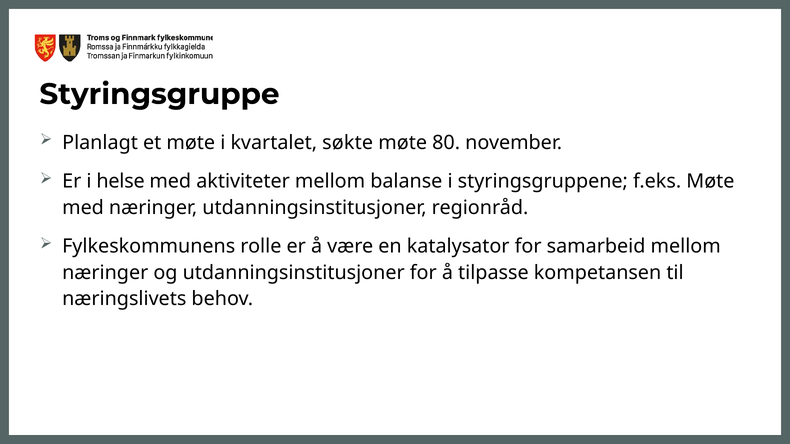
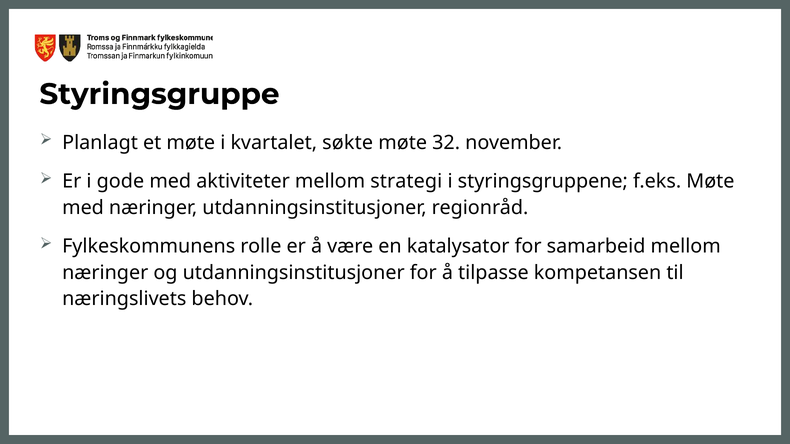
80: 80 -> 32
helse: helse -> gode
balanse: balanse -> strategi
